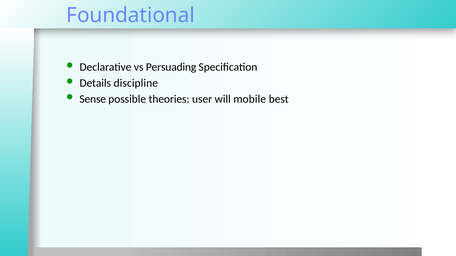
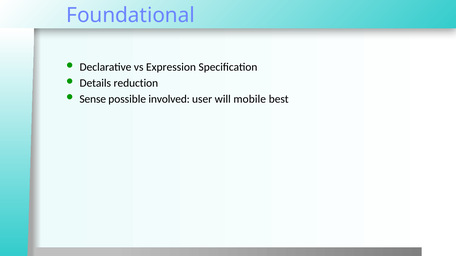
Persuading: Persuading -> Expression
discipline: discipline -> reduction
theories: theories -> involved
